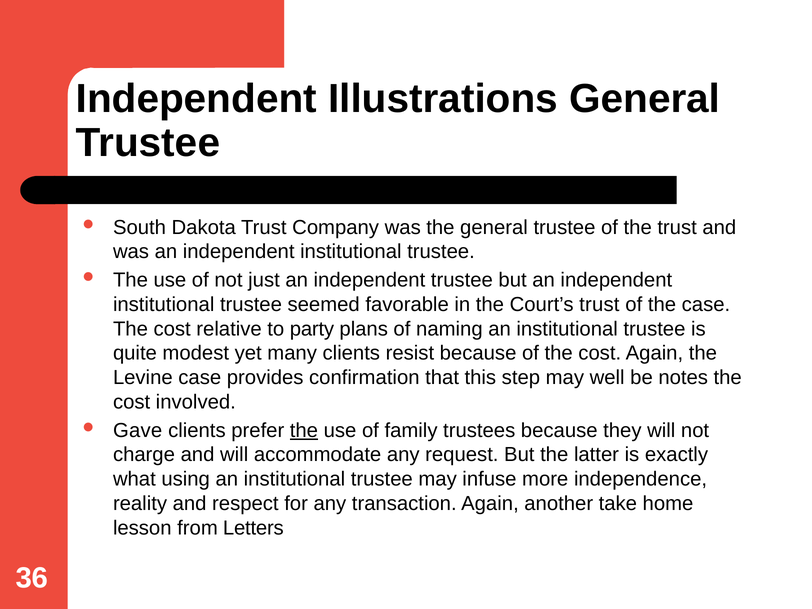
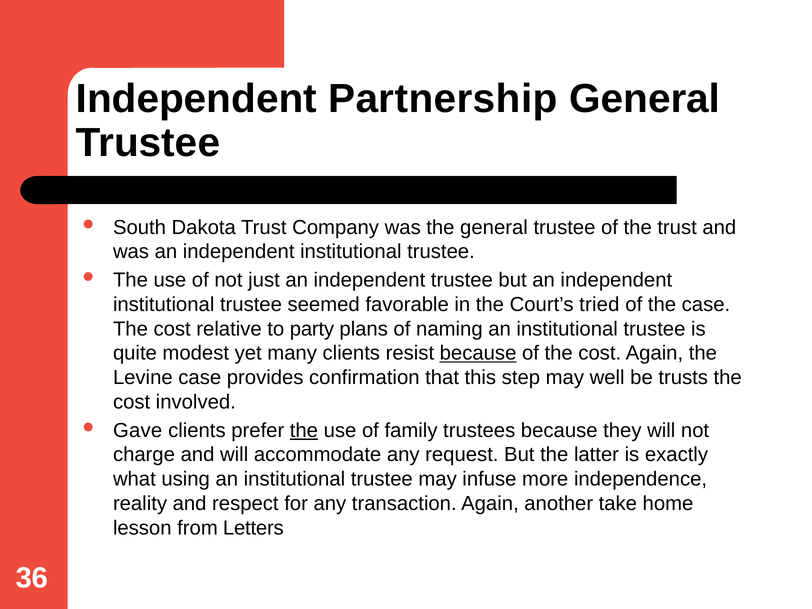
Illustrations: Illustrations -> Partnership
Court’s trust: trust -> tried
because at (478, 353) underline: none -> present
notes: notes -> trusts
